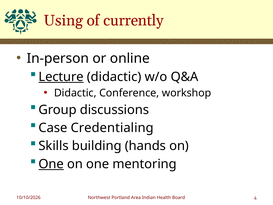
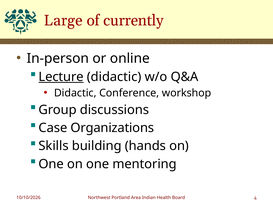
Using: Using -> Large
Credentialing: Credentialing -> Organizations
One at (51, 164) underline: present -> none
